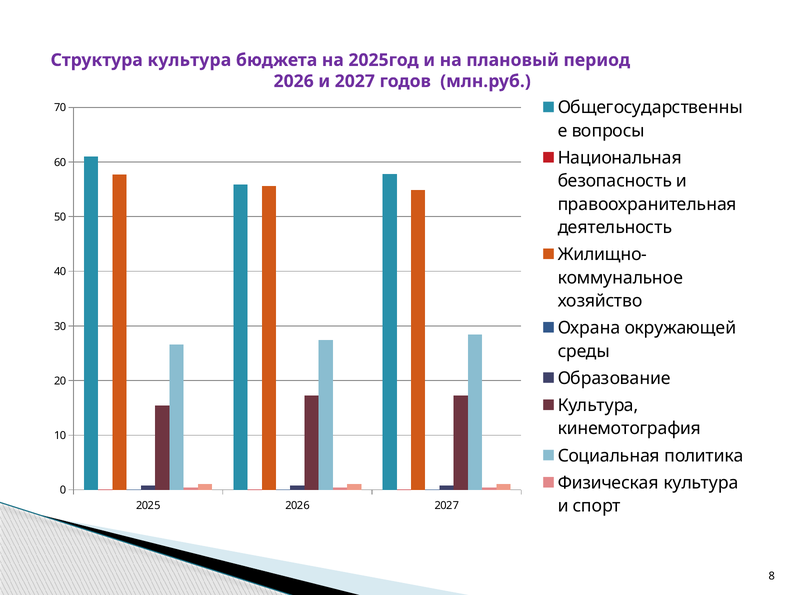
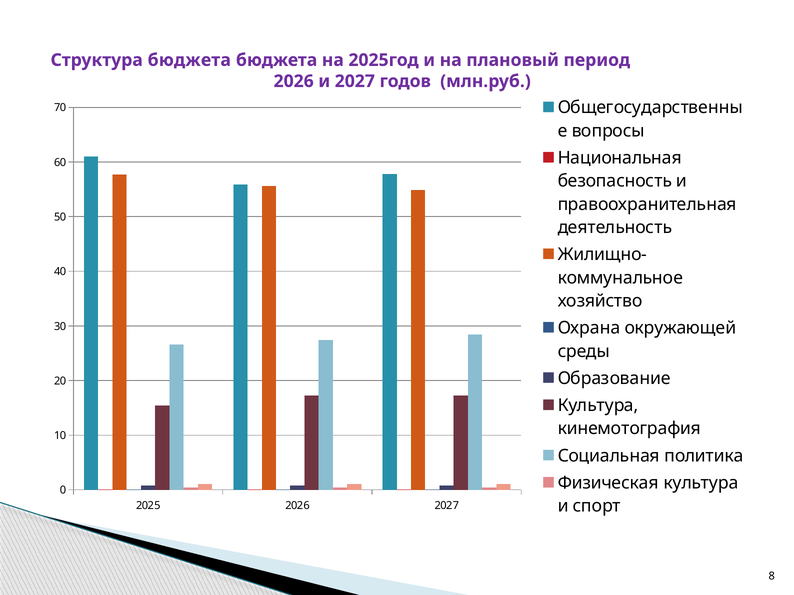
Структура культура: культура -> бюджета
